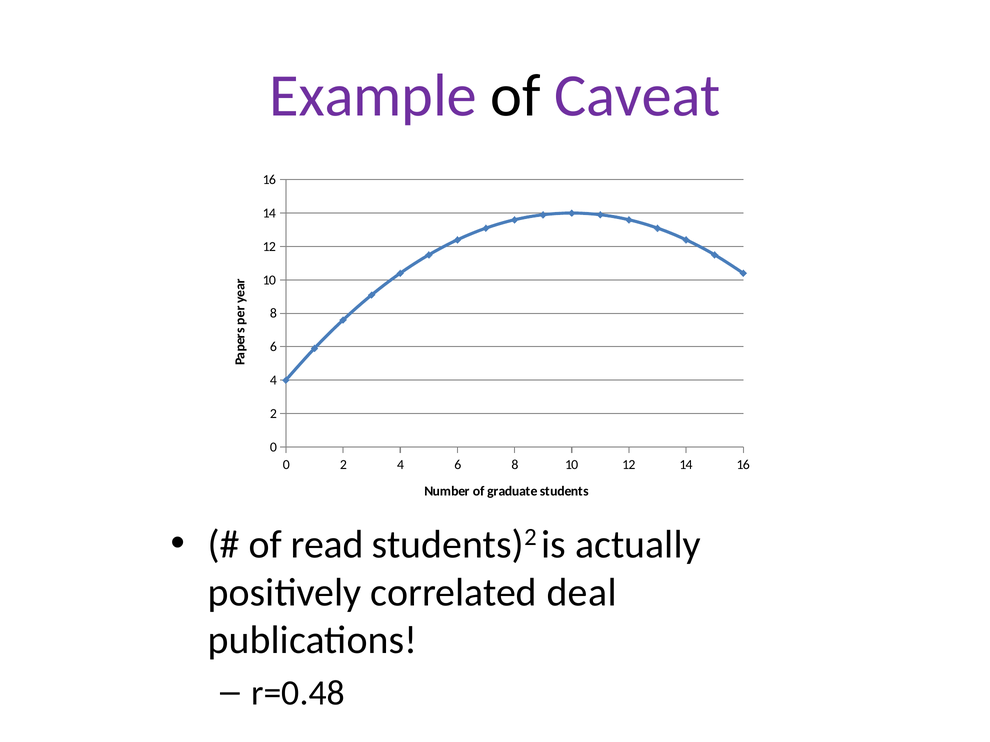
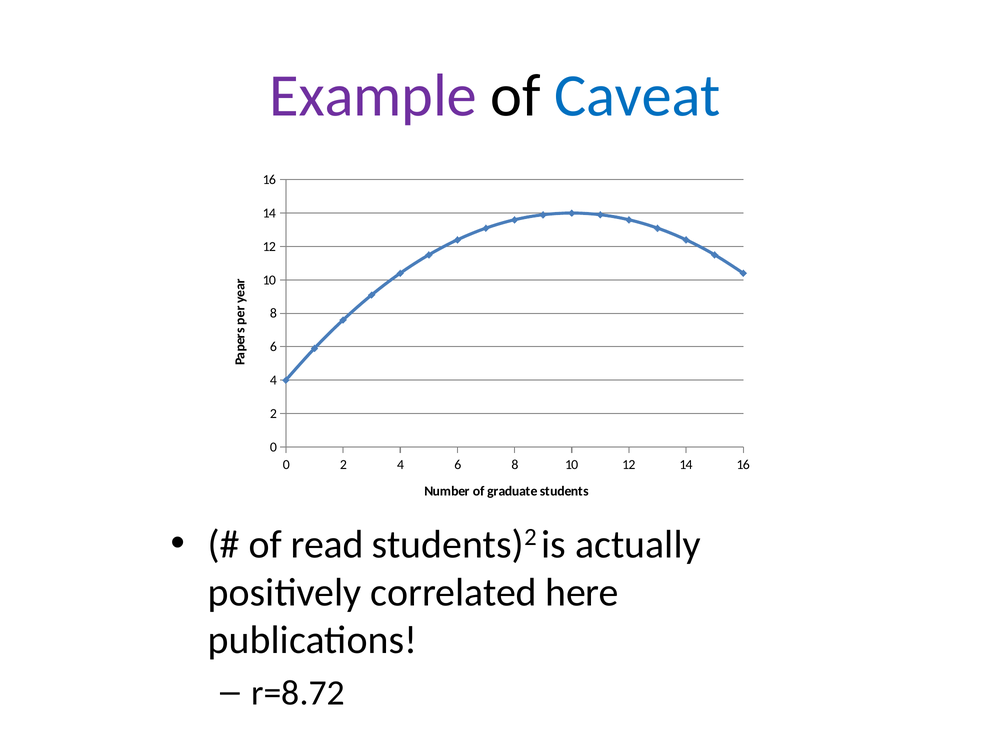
Caveat colour: purple -> blue
deal: deal -> here
r=0.48: r=0.48 -> r=8.72
